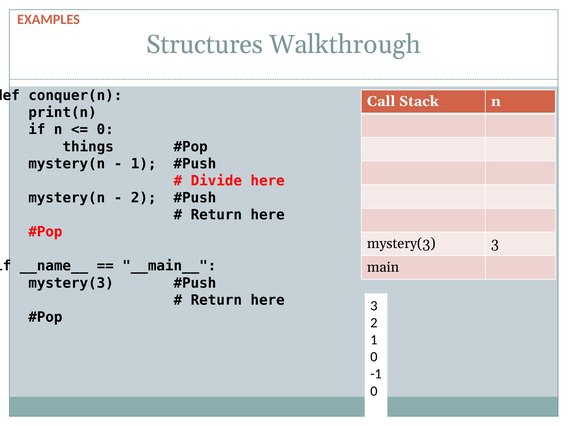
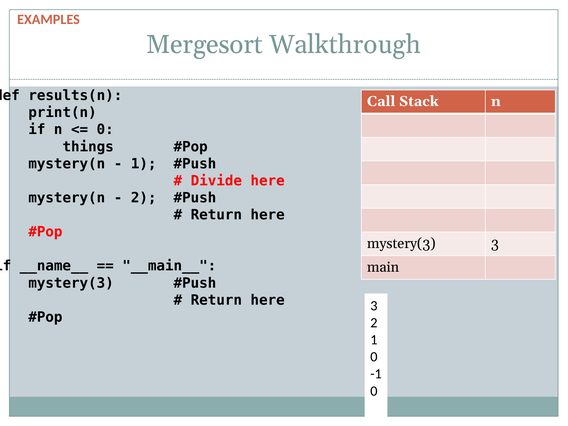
Structures: Structures -> Mergesort
conquer(n: conquer(n -> results(n
